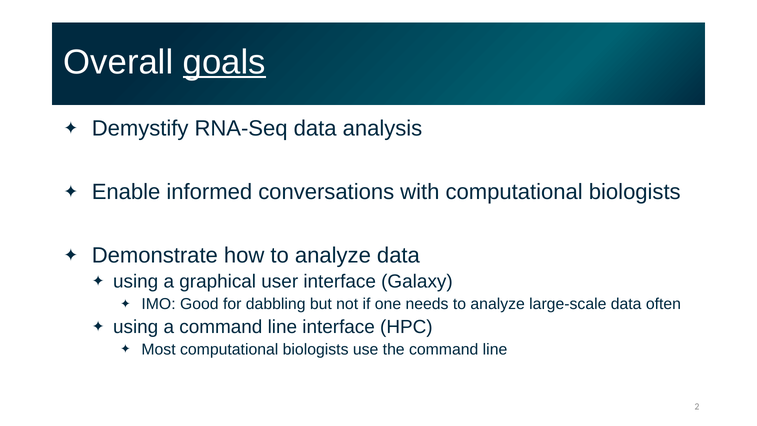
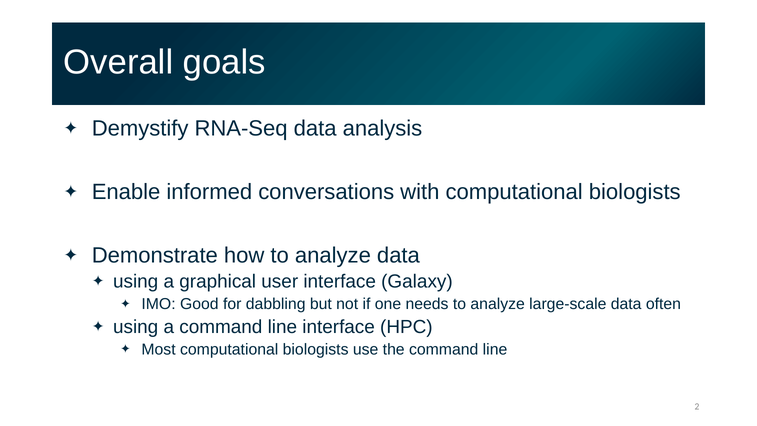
goals underline: present -> none
